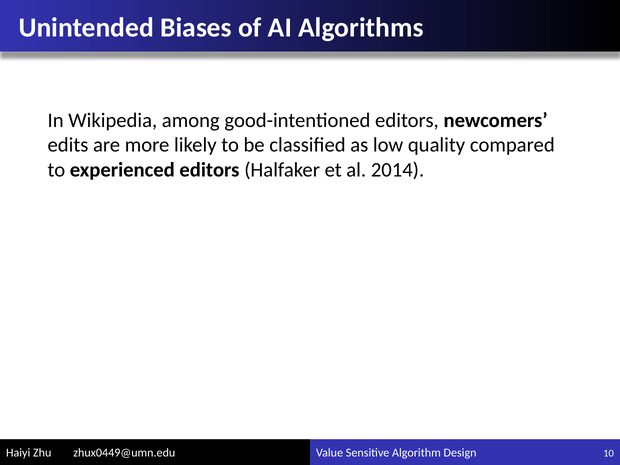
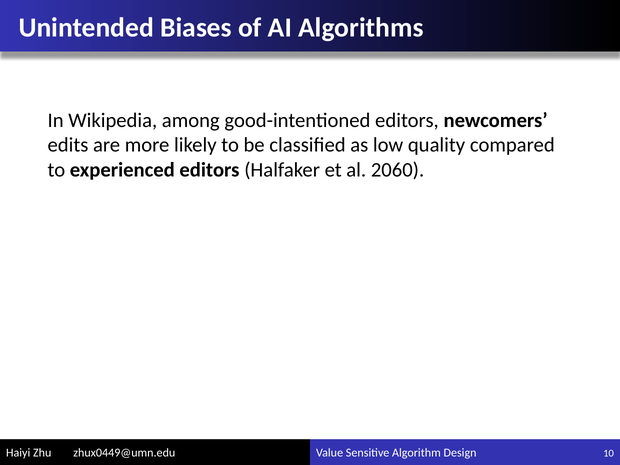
2014: 2014 -> 2060
